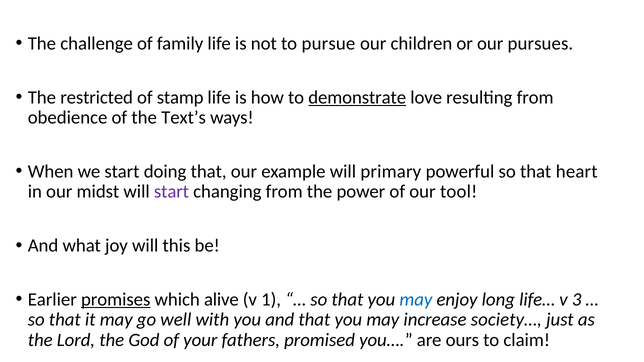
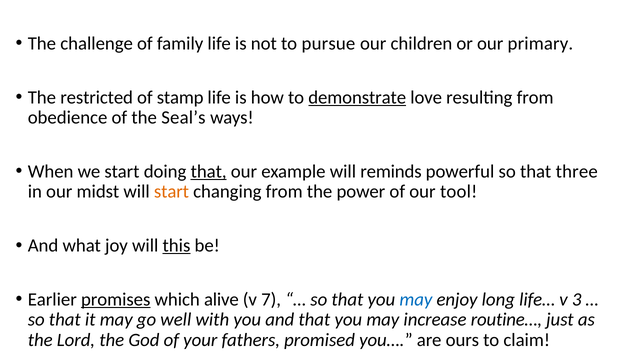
pursues: pursues -> primary
Text’s: Text’s -> Seal’s
that at (209, 172) underline: none -> present
primary: primary -> reminds
heart: heart -> three
start at (171, 192) colour: purple -> orange
this underline: none -> present
1: 1 -> 7
society…: society… -> routine…
